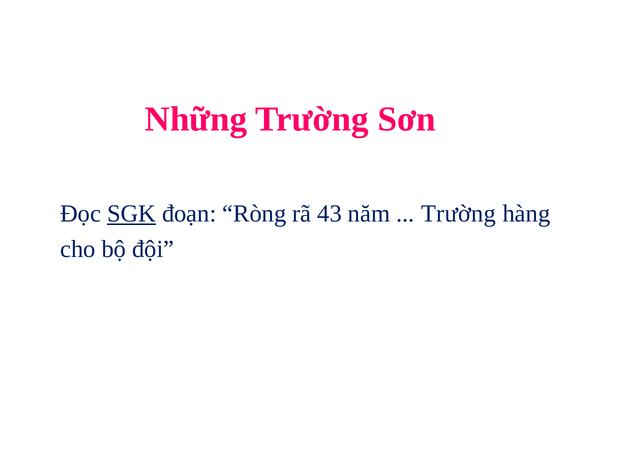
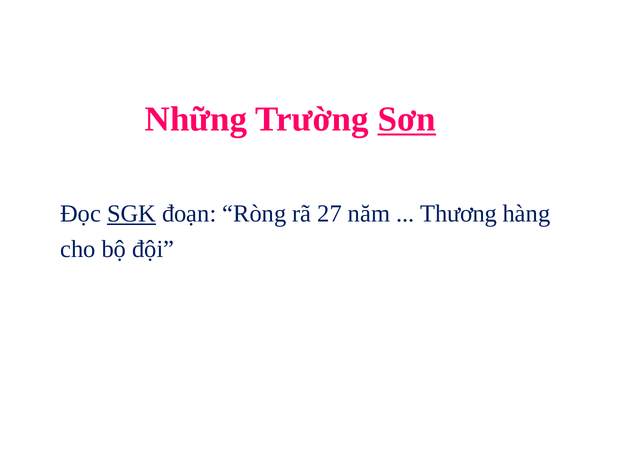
Sơn underline: none -> present
43: 43 -> 27
Trường at (459, 213): Trường -> Thương
